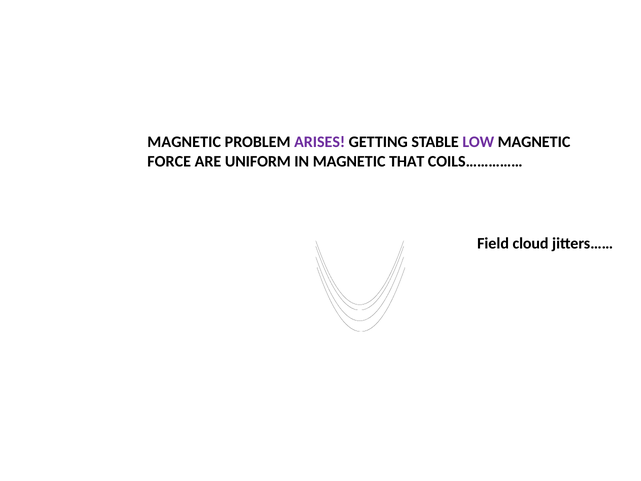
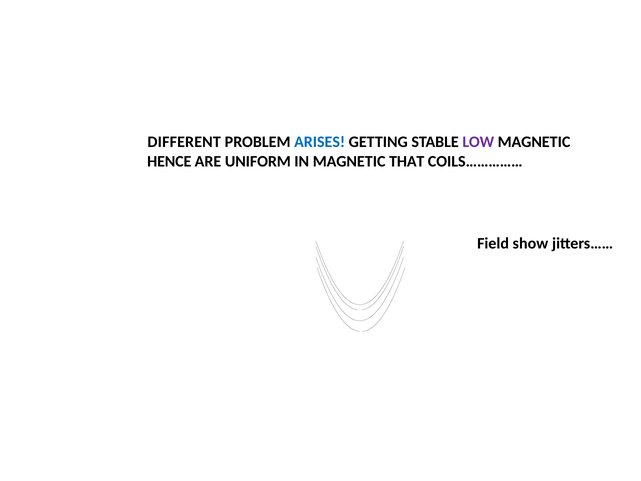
MAGNETIC at (184, 142): MAGNETIC -> DIFFERENT
ARISES colour: purple -> blue
FORCE: FORCE -> HENCE
cloud: cloud -> show
